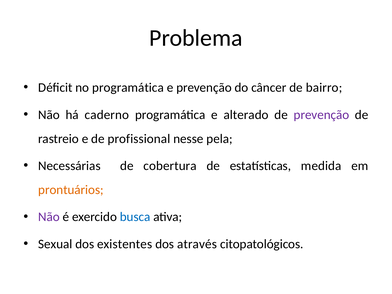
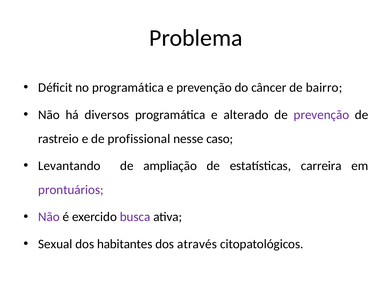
caderno: caderno -> diversos
pela: pela -> caso
Necessárias: Necessárias -> Levantando
cobertura: cobertura -> ampliação
medida: medida -> carreira
prontuários colour: orange -> purple
busca colour: blue -> purple
existentes: existentes -> habitantes
